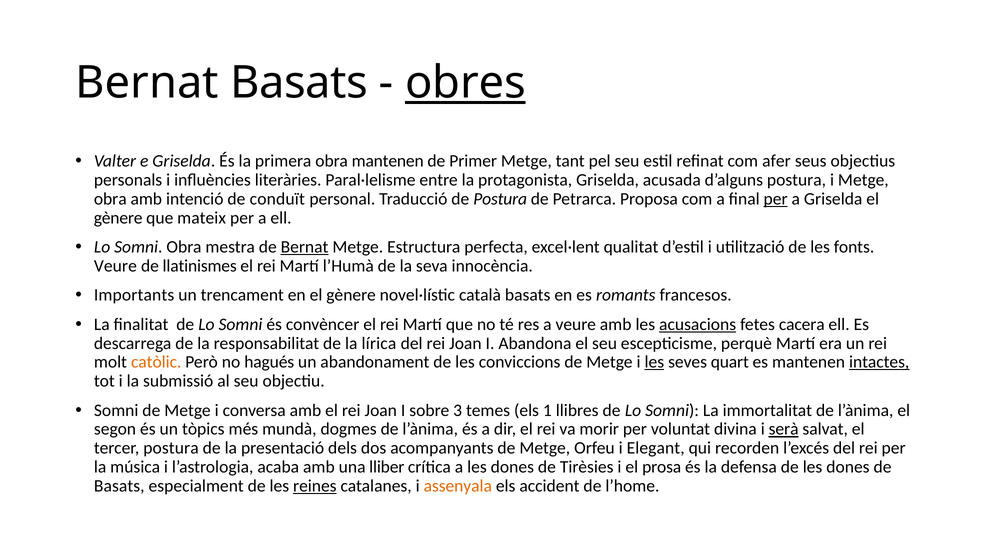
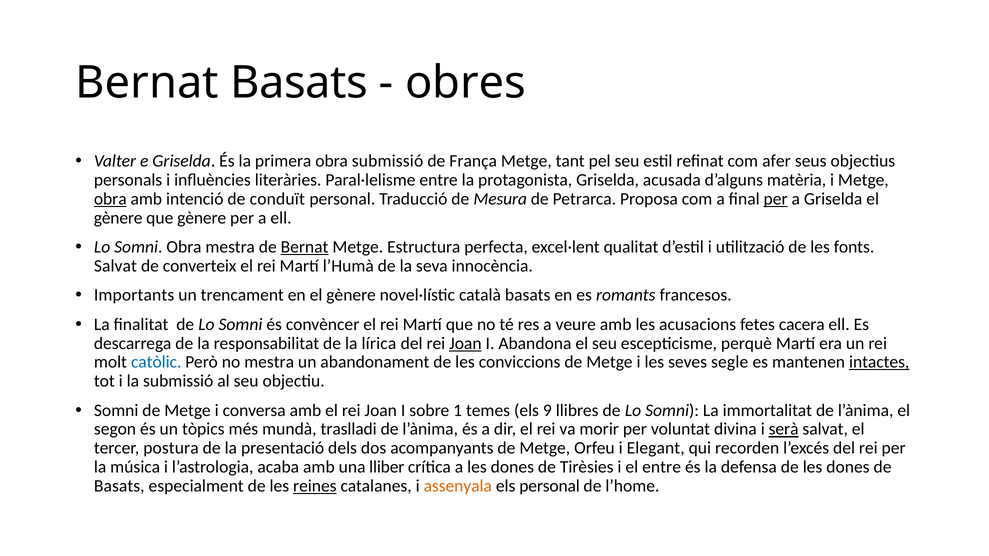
obres underline: present -> none
obra mantenen: mantenen -> submissió
Primer: Primer -> França
d’alguns postura: postura -> matèria
obra at (110, 199) underline: none -> present
de Postura: Postura -> Mesura
que mateix: mateix -> gènere
Veure at (115, 266): Veure -> Salvat
llatinismes: llatinismes -> converteix
acusacions underline: present -> none
Joan at (465, 343) underline: none -> present
catòlic colour: orange -> blue
no hagués: hagués -> mestra
les at (654, 362) underline: present -> none
quart: quart -> segle
3: 3 -> 1
1: 1 -> 9
dogmes: dogmes -> traslladi
el prosa: prosa -> entre
els accident: accident -> personal
